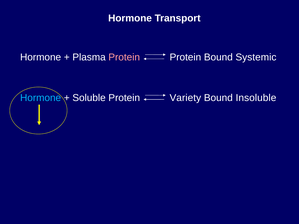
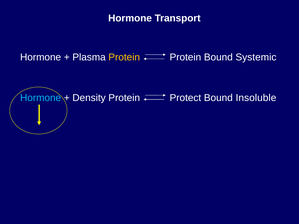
Protein at (124, 57) colour: pink -> yellow
Soluble: Soluble -> Density
Variety: Variety -> Protect
